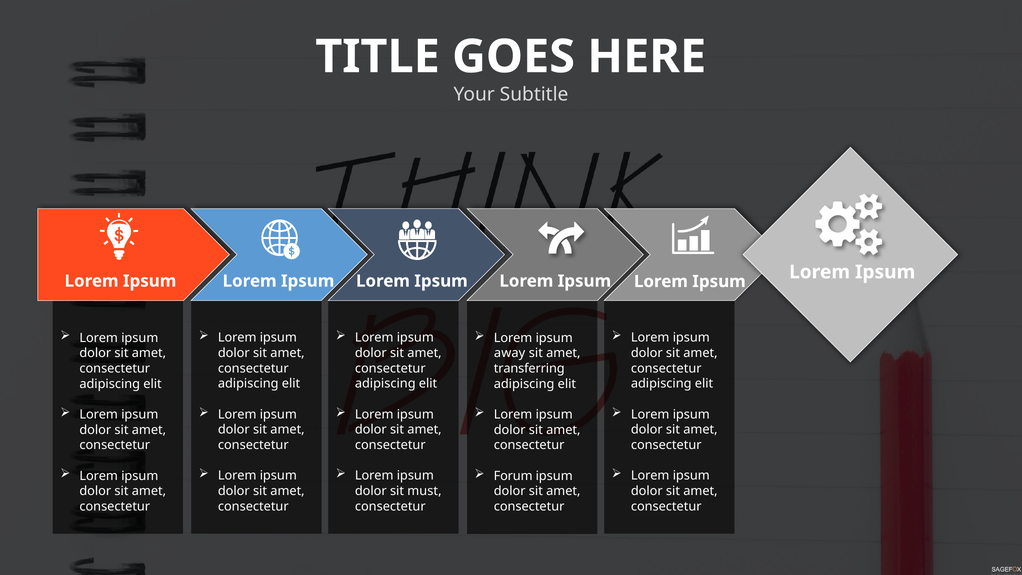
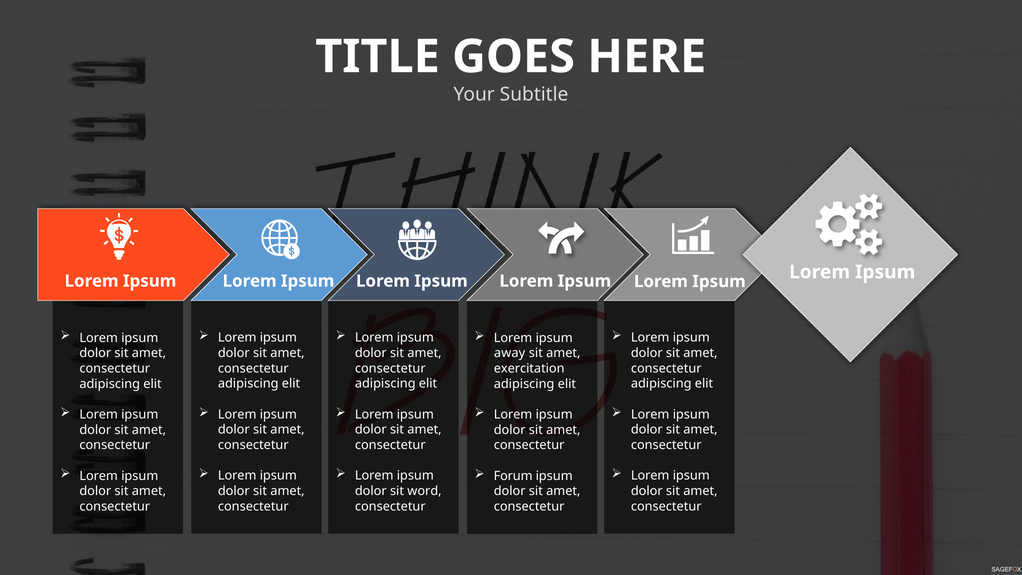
transferring: transferring -> exercitation
must: must -> word
